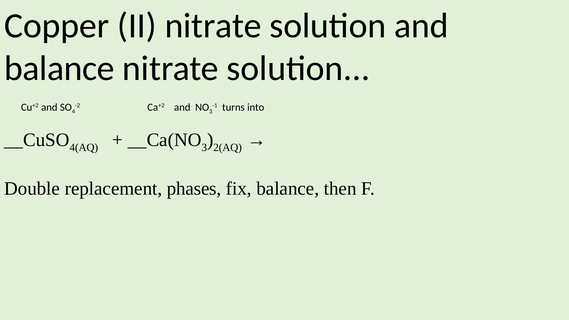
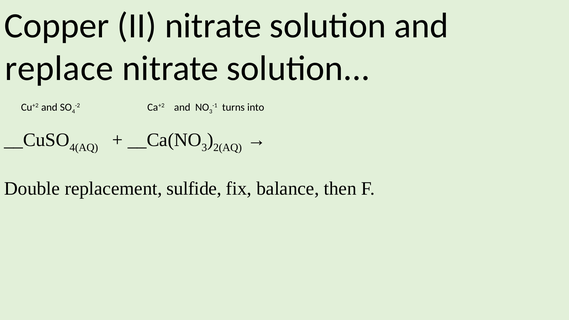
balance at (59, 69): balance -> replace
phases: phases -> sulfide
